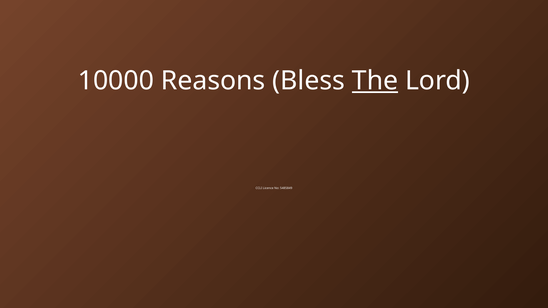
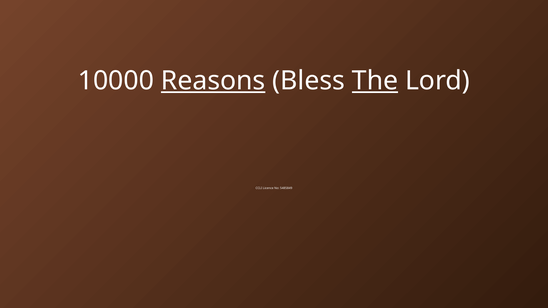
Reasons underline: none -> present
